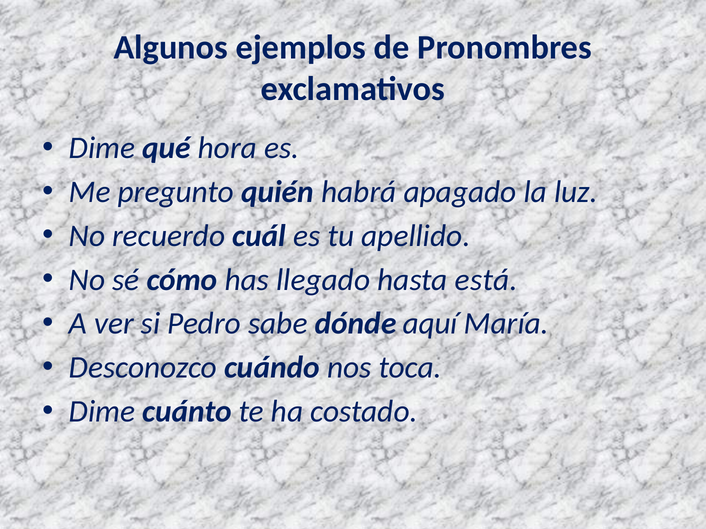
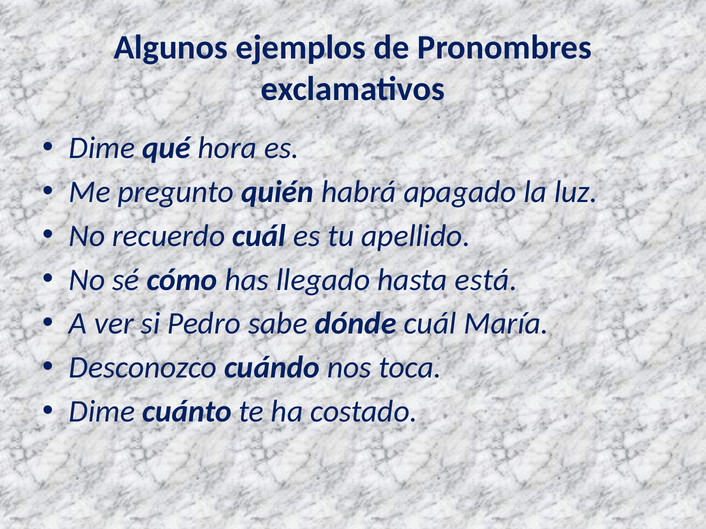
dónde aquí: aquí -> cuál
